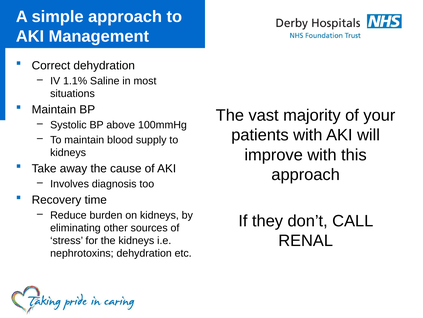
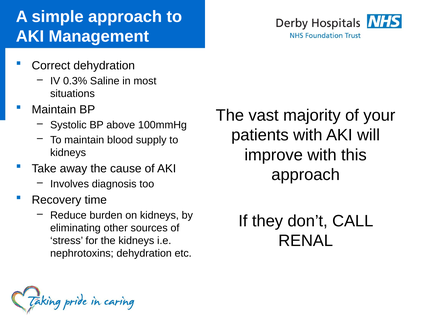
1.1%: 1.1% -> 0.3%
